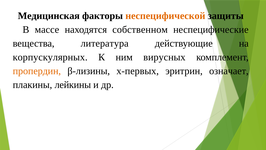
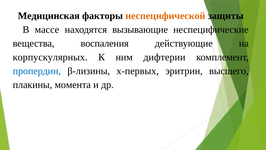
собственном: собственном -> вызывающие
литература: литература -> воспаления
вирусных: вирусных -> дифтерии
пропердин colour: orange -> blue
означает: означает -> высшего
лейкины: лейкины -> момента
